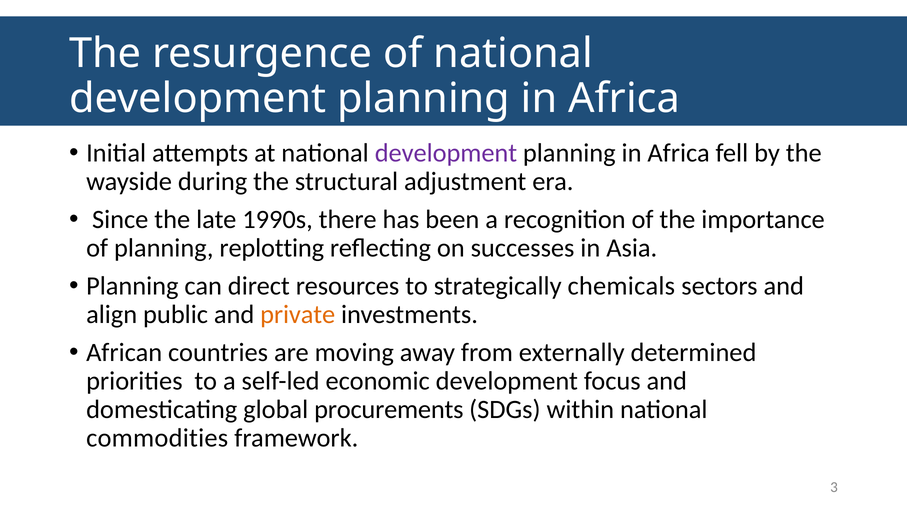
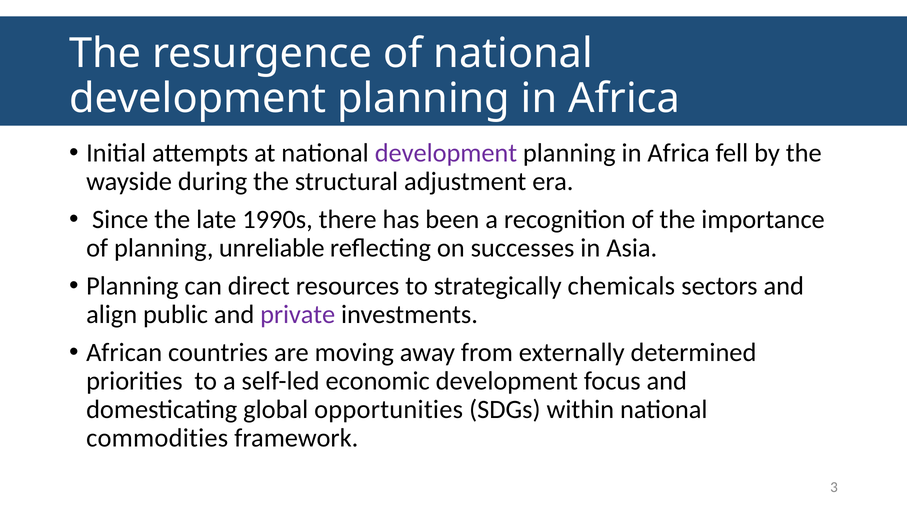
replotting: replotting -> unreliable
private colour: orange -> purple
procurements: procurements -> opportunities
